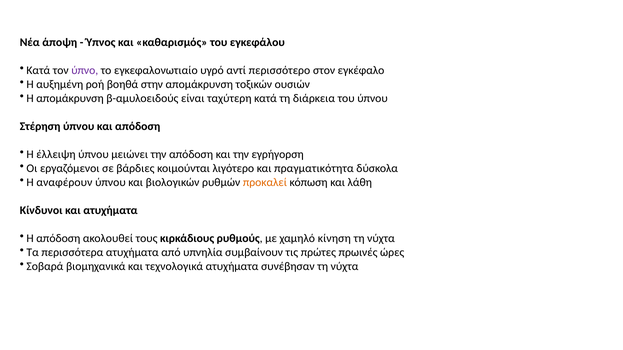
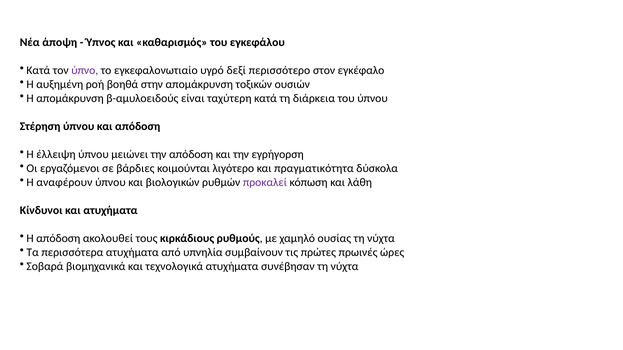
αντί: αντί -> δεξί
προκαλεί colour: orange -> purple
κίνηση: κίνηση -> ουσίας
